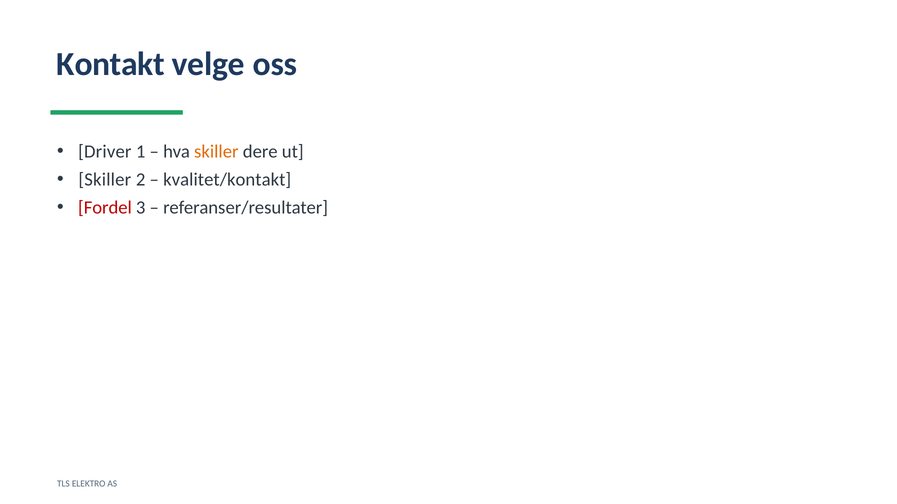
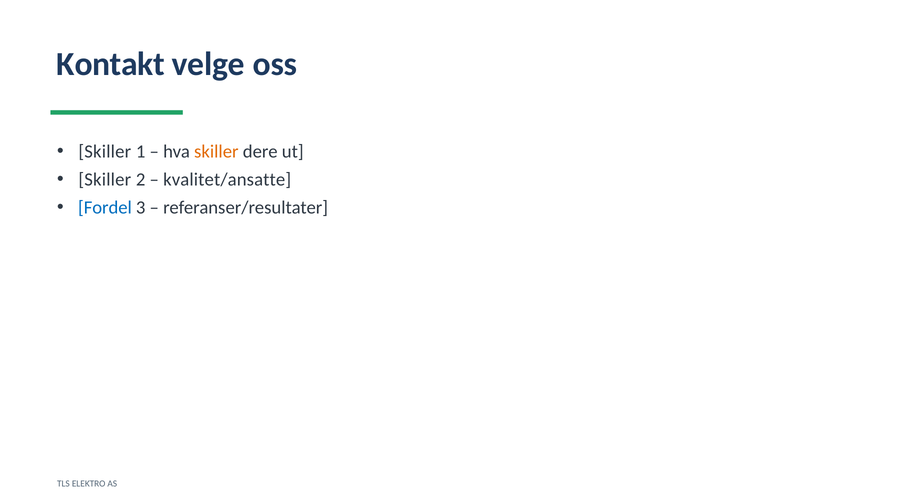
Driver at (105, 152): Driver -> Skiller
kvalitet/kontakt: kvalitet/kontakt -> kvalitet/ansatte
Fordel colour: red -> blue
